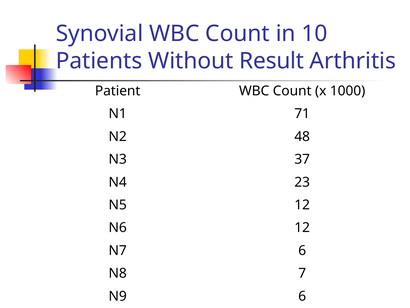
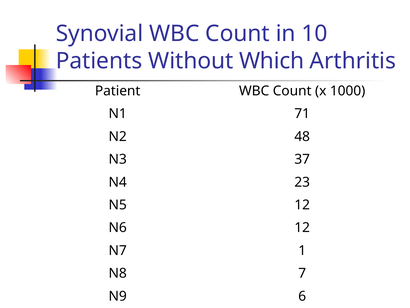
Result: Result -> Which
N7 6: 6 -> 1
